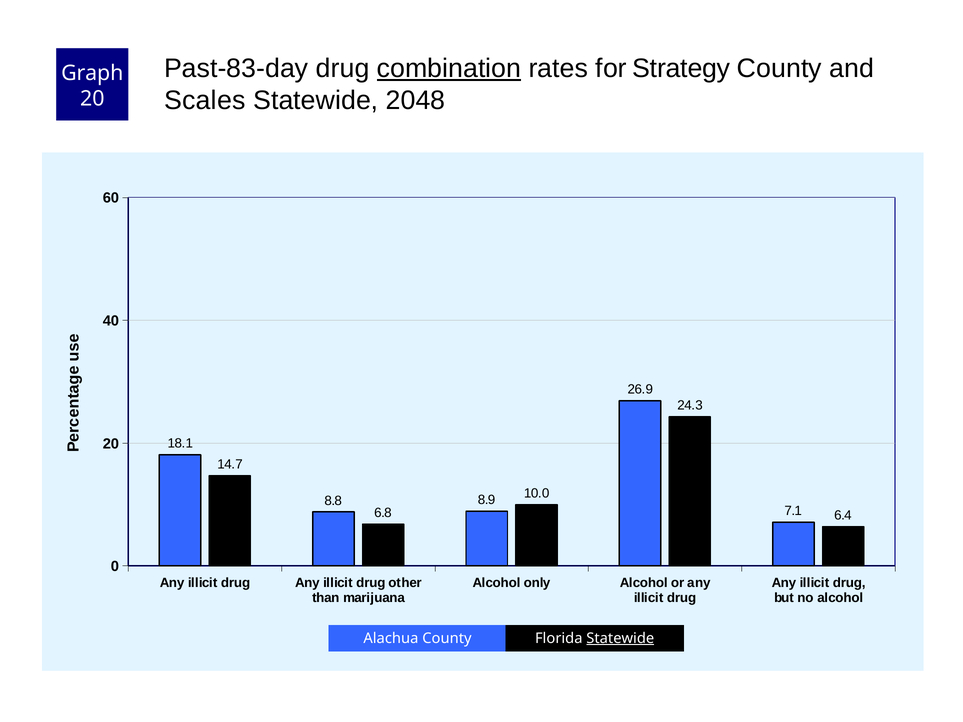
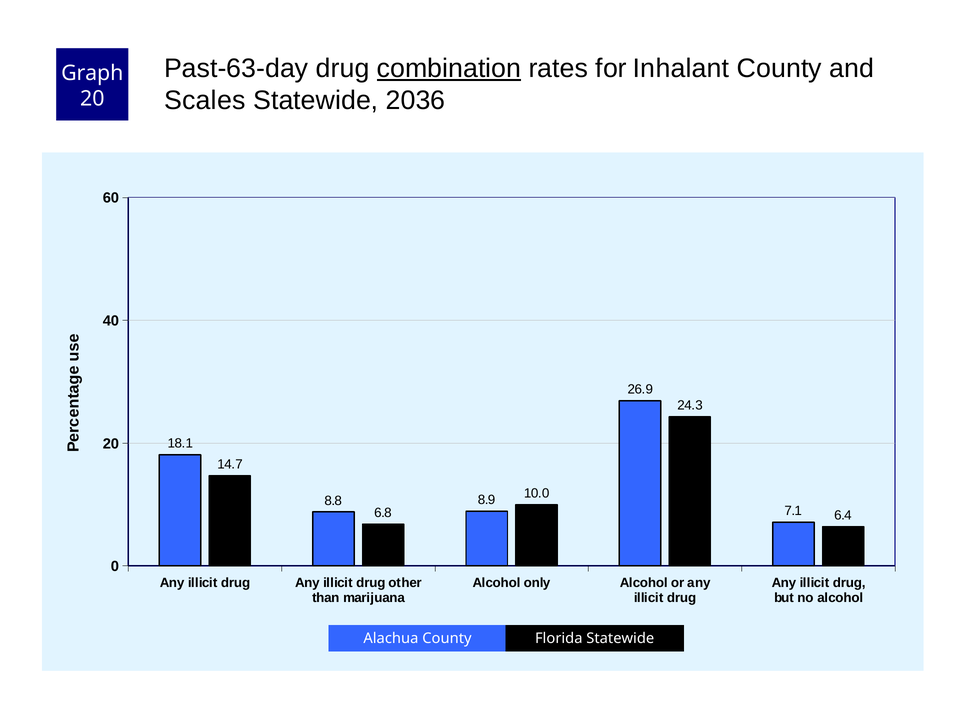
Past-83-day: Past-83-day -> Past-63-day
Strategy: Strategy -> Inhalant
2048: 2048 -> 2036
Statewide at (620, 639) underline: present -> none
